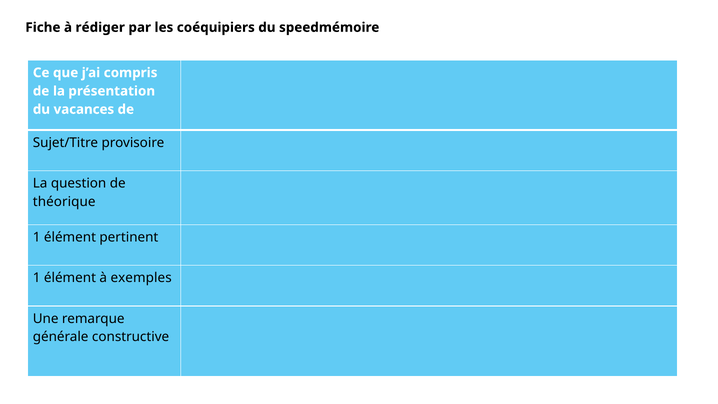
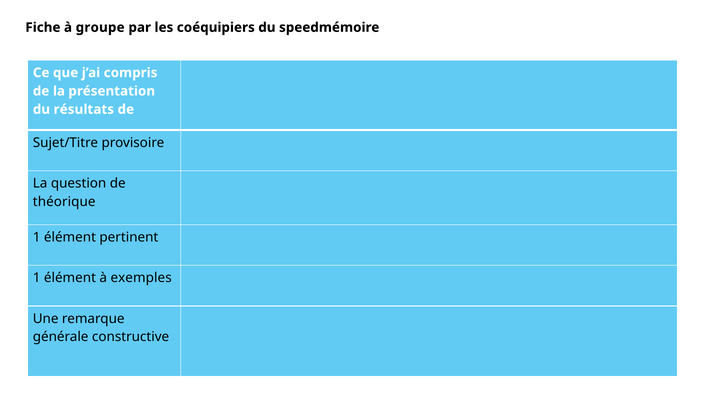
rédiger: rédiger -> groupe
vacances: vacances -> résultats
